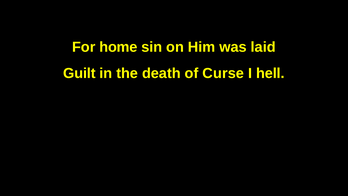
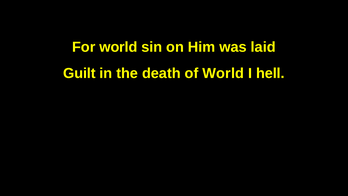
For home: home -> world
of Curse: Curse -> World
